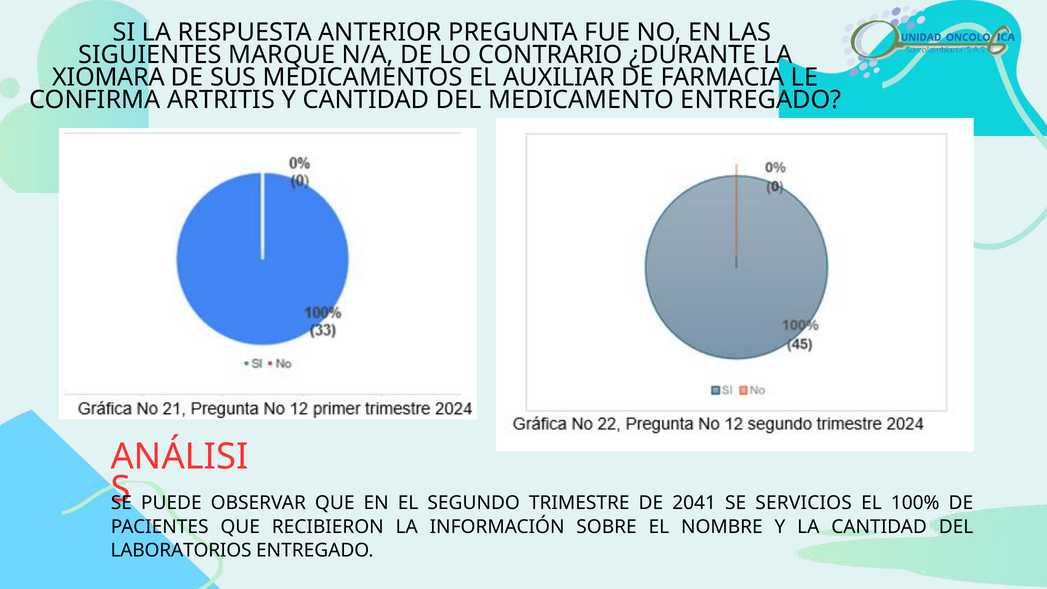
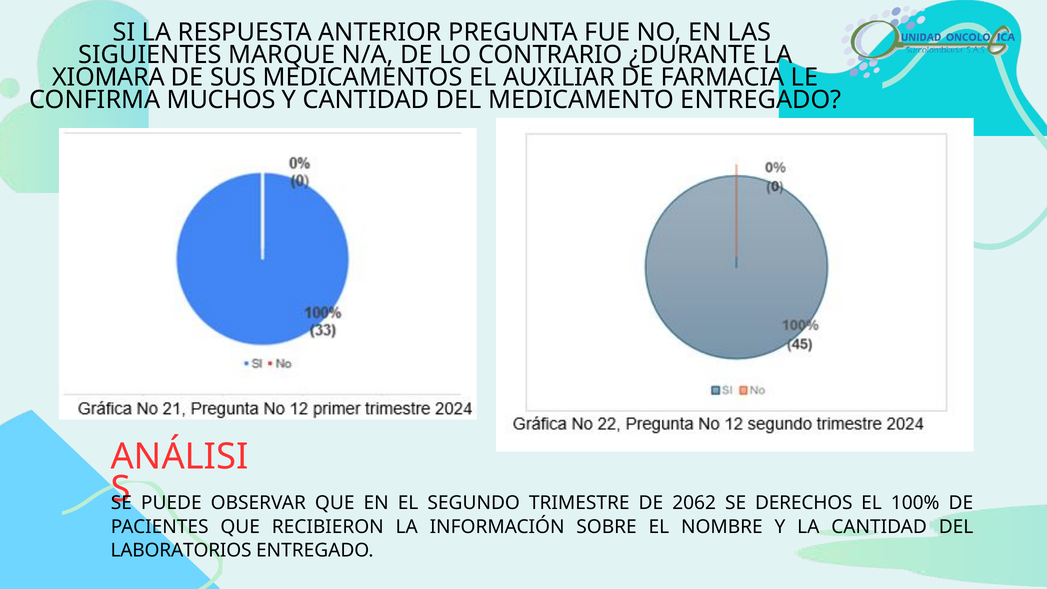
ARTRITIS: ARTRITIS -> MUCHOS
2041: 2041 -> 2062
SERVICIOS: SERVICIOS -> DERECHOS
